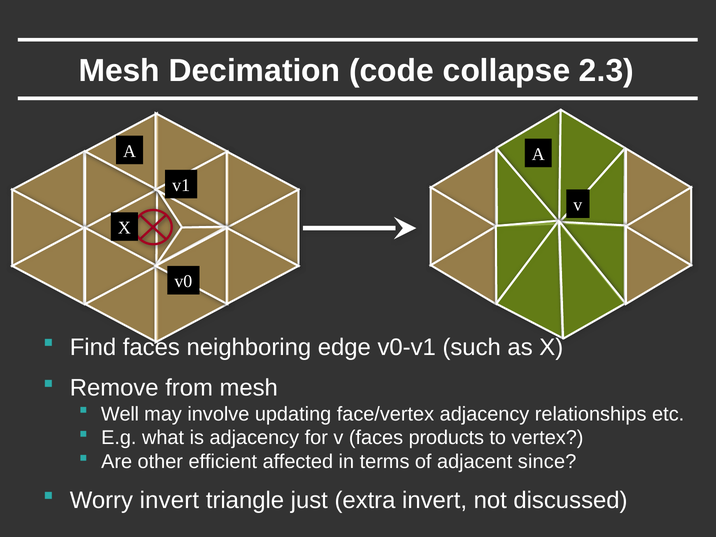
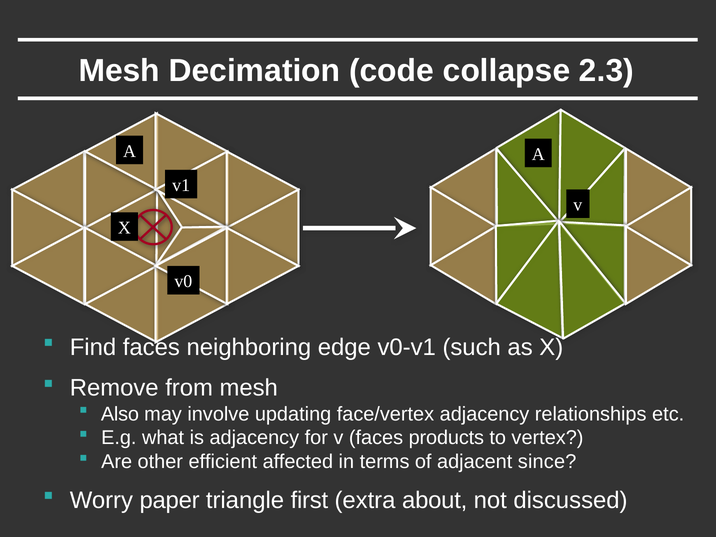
Well: Well -> Also
Worry invert: invert -> paper
just: just -> first
extra invert: invert -> about
